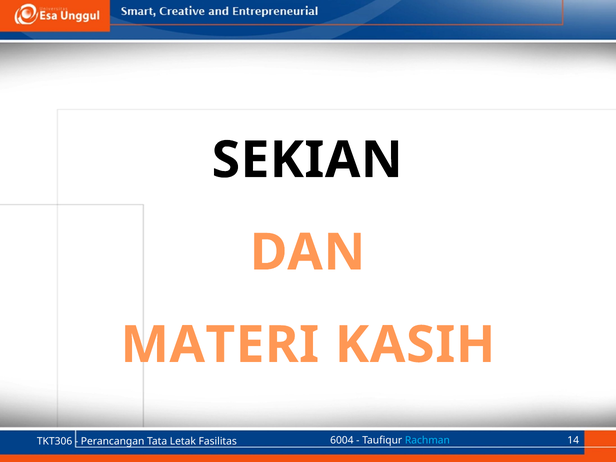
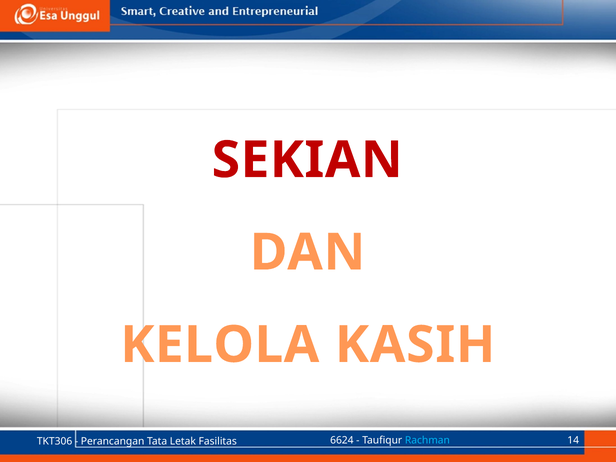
SEKIAN colour: black -> red
MATERI: MATERI -> KELOLA
6004: 6004 -> 6624
